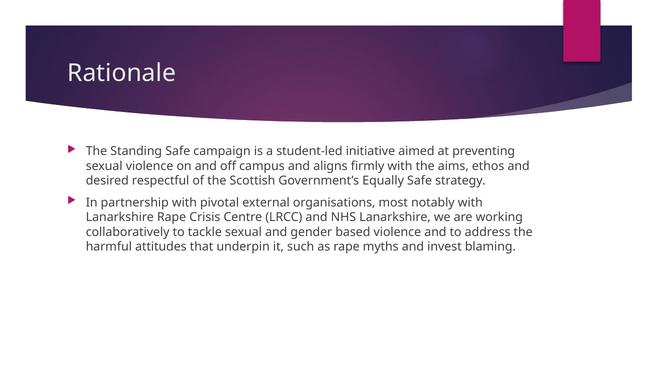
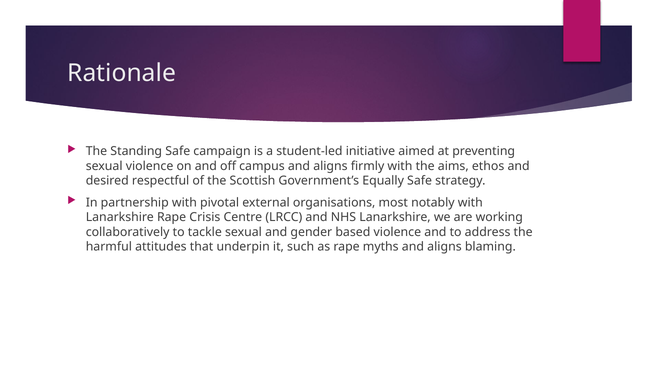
myths and invest: invest -> aligns
